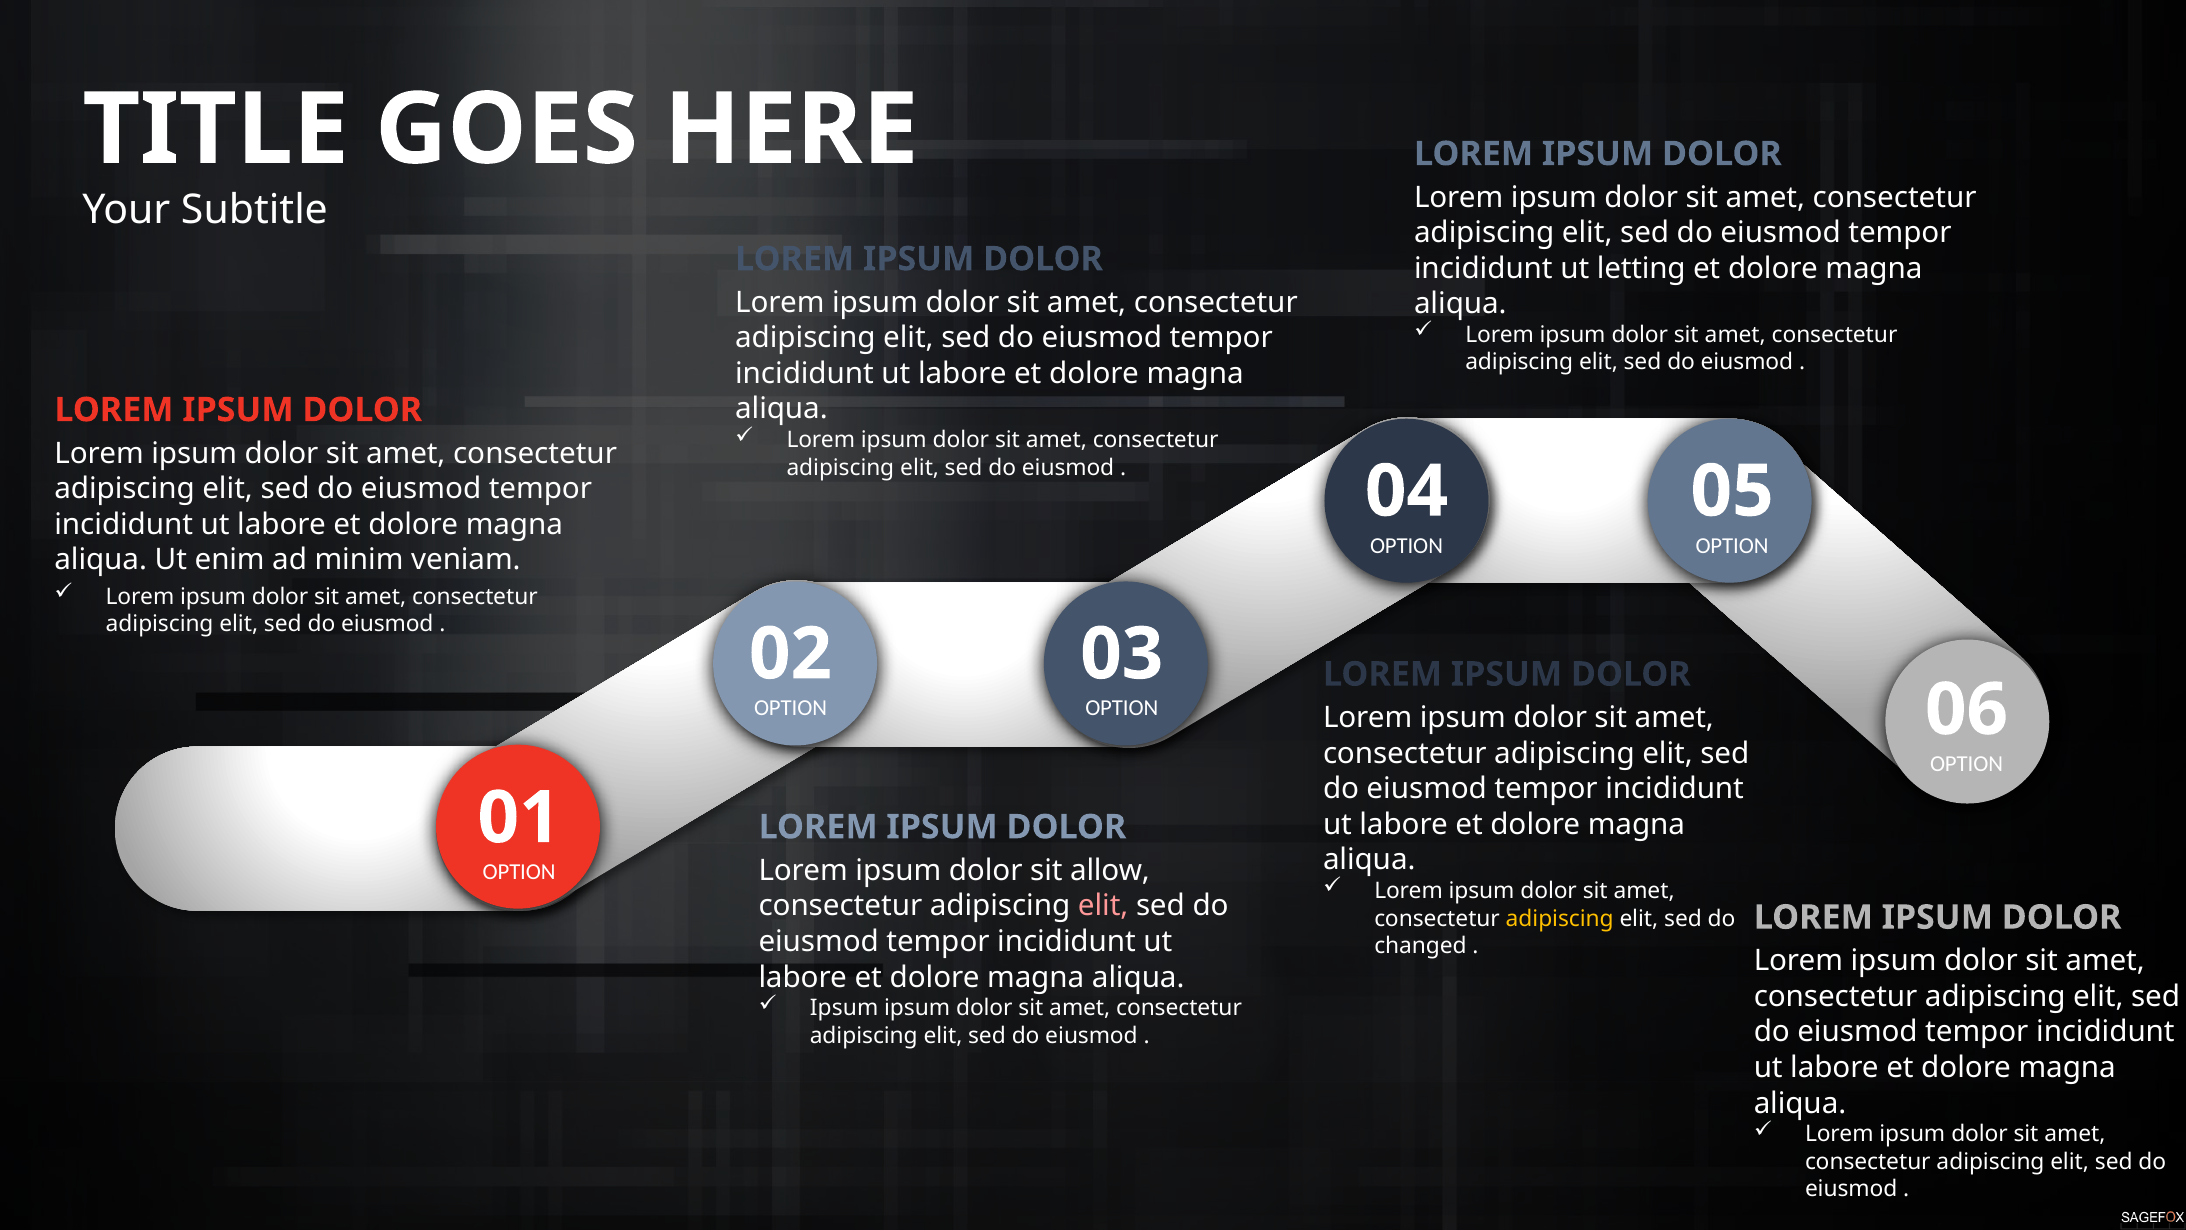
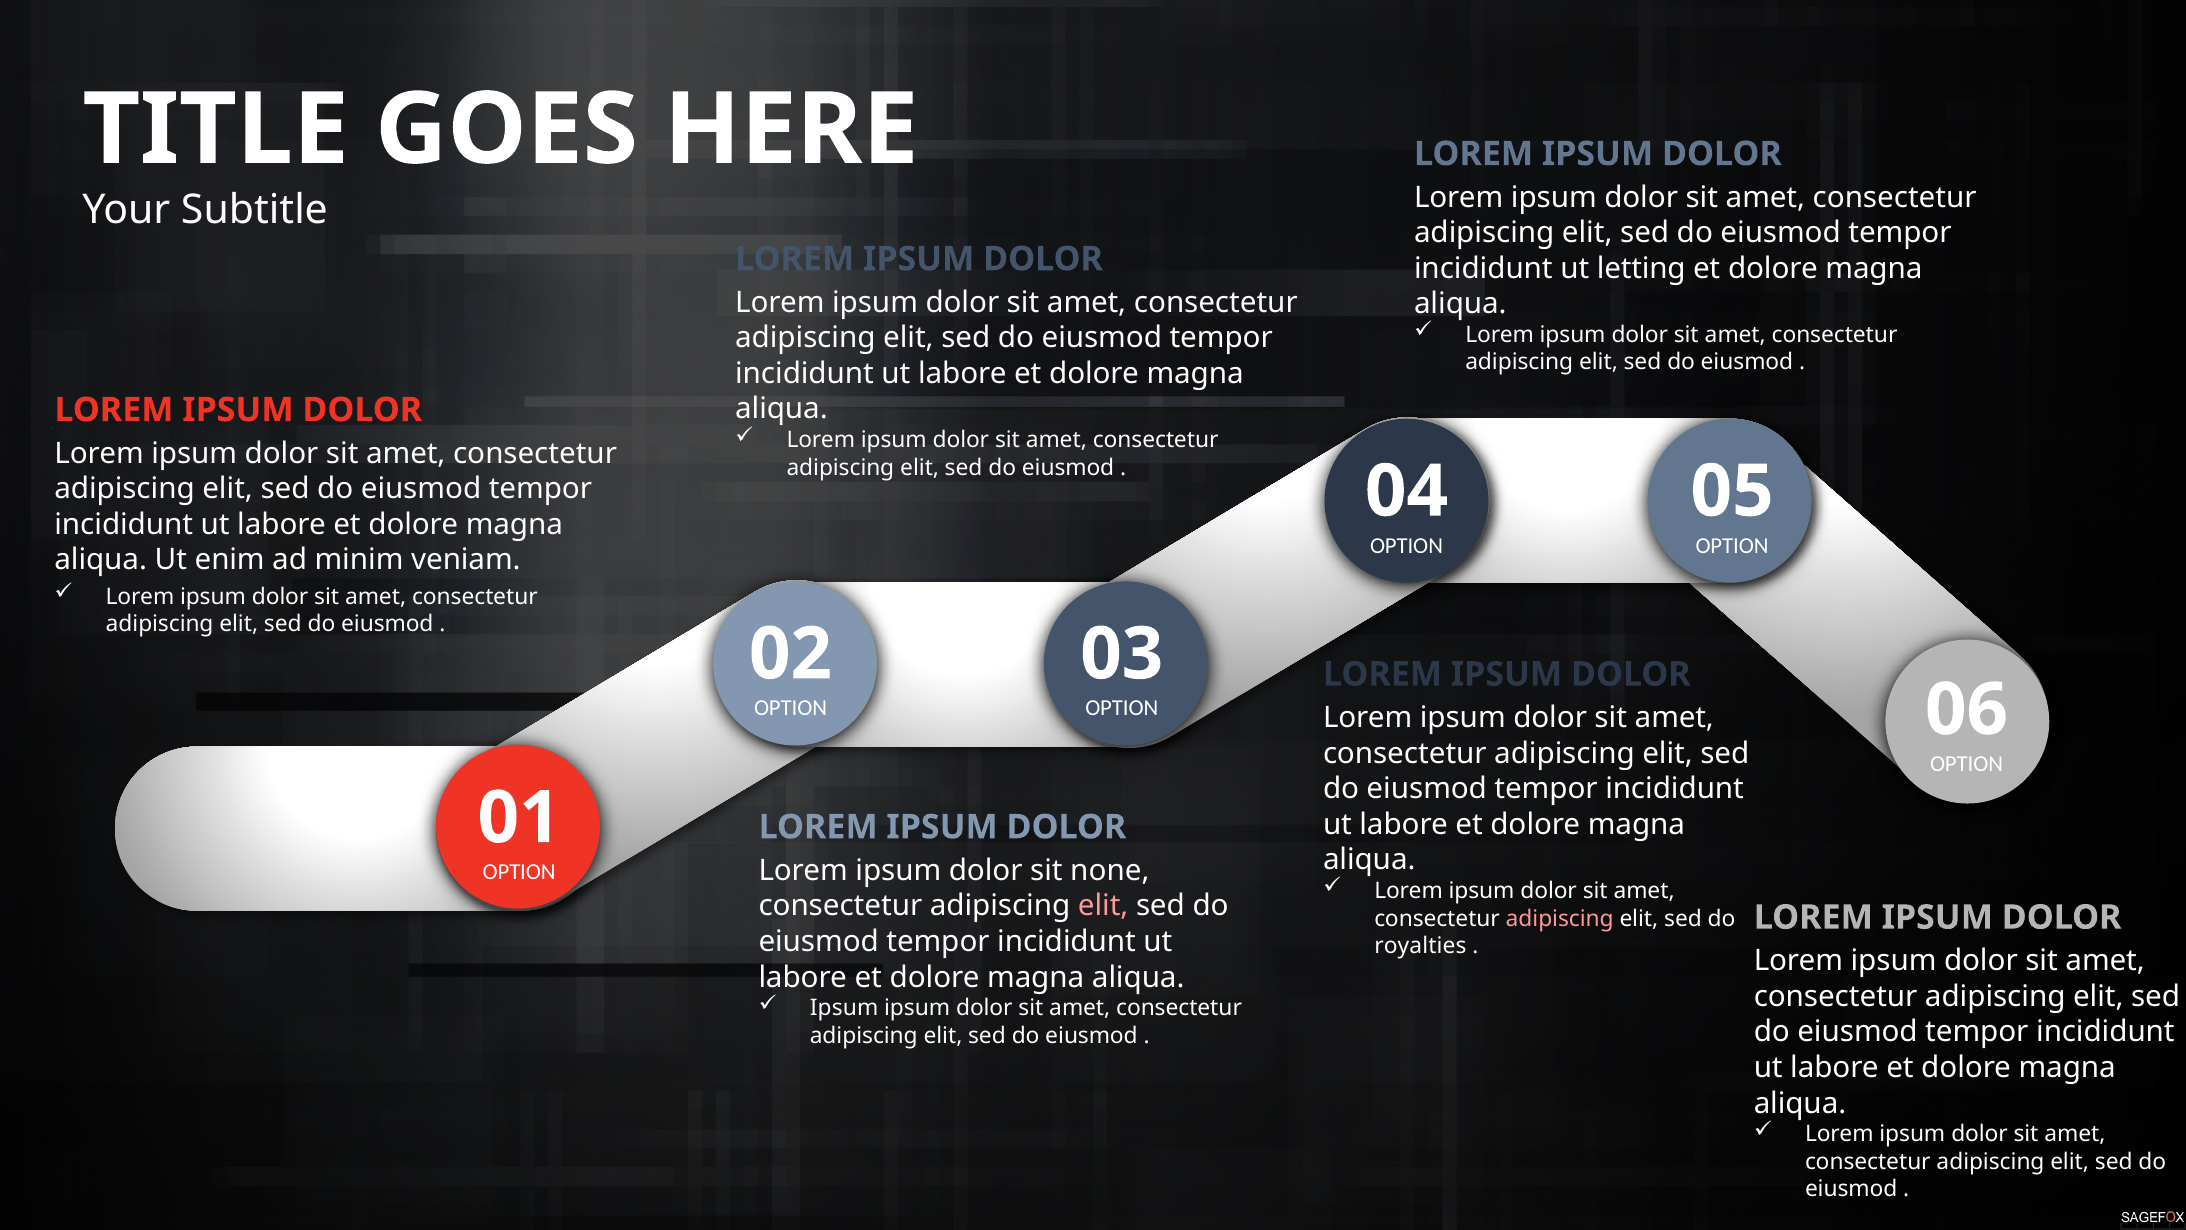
allow: allow -> none
adipiscing at (1560, 918) colour: yellow -> pink
changed: changed -> royalties
